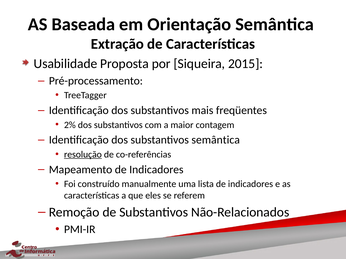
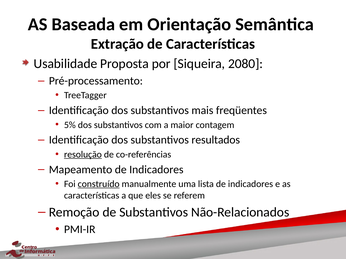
2015: 2015 -> 2080
2%: 2% -> 5%
substantivos semântica: semântica -> resultados
construído underline: none -> present
